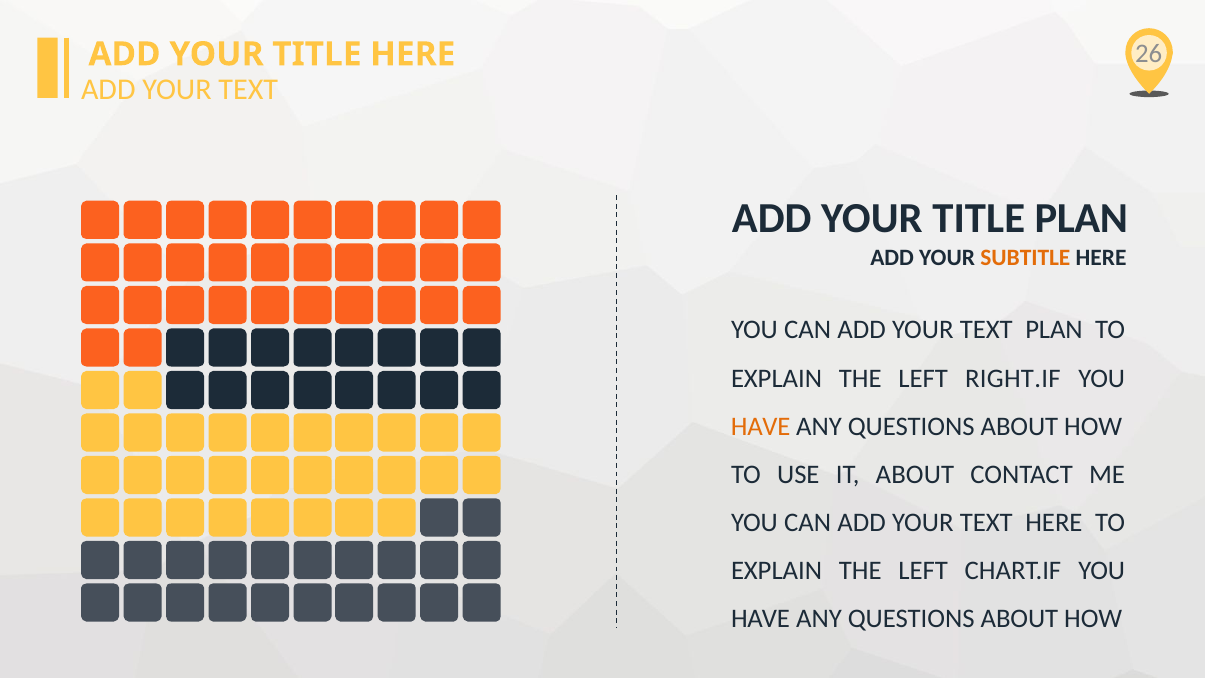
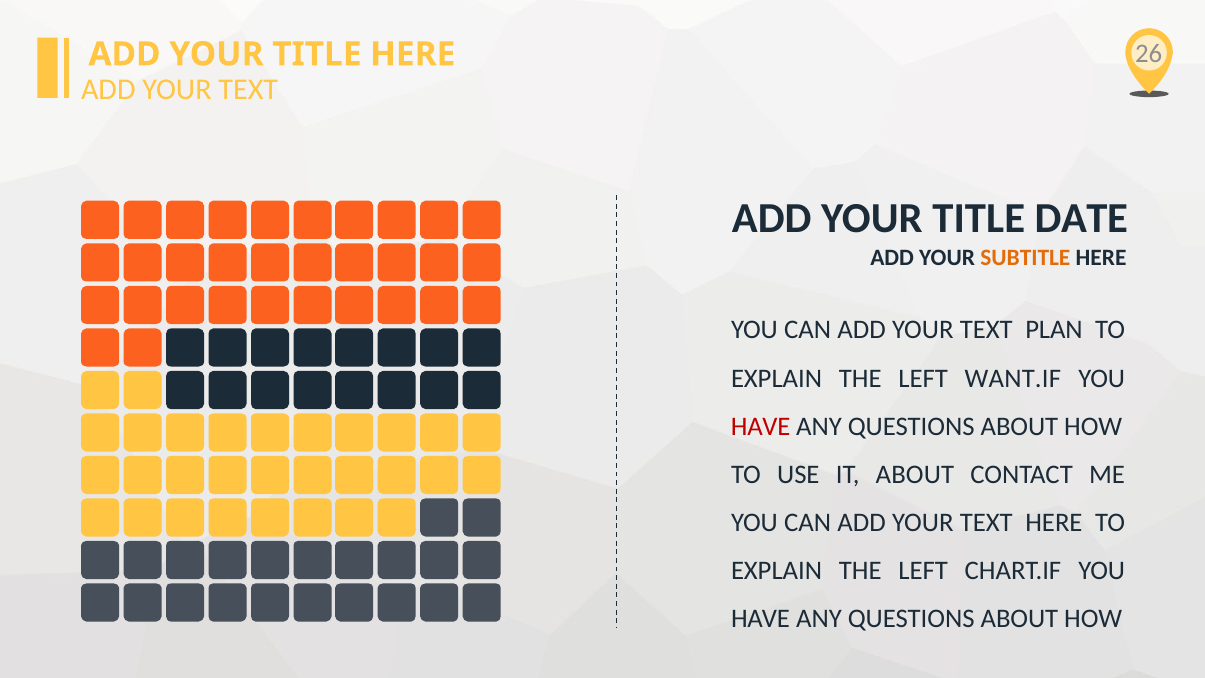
TITLE PLAN: PLAN -> DATE
RIGHT.IF: RIGHT.IF -> WANT.IF
HAVE at (761, 426) colour: orange -> red
